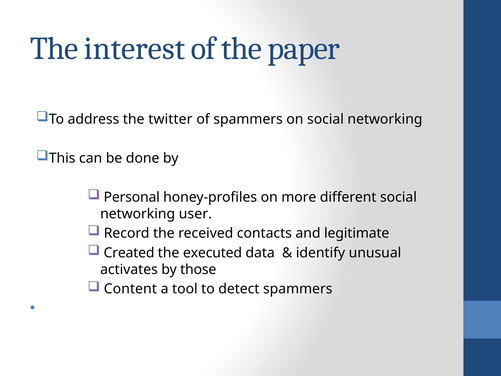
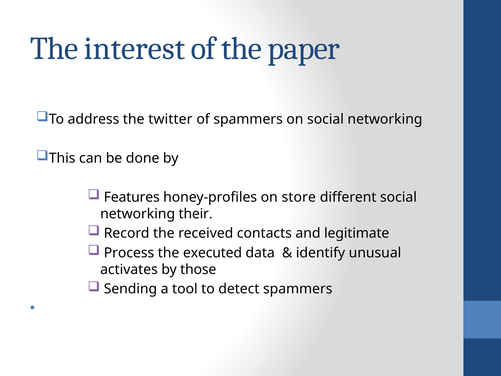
Personal: Personal -> Features
more: more -> store
user: user -> their
Created: Created -> Process
Content: Content -> Sending
